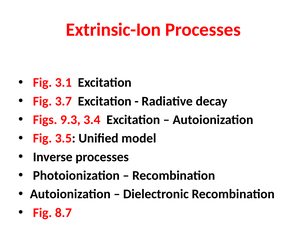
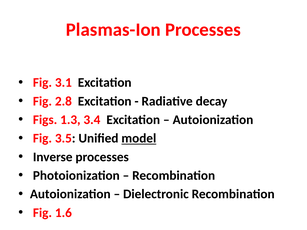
Extrinsic-Ion: Extrinsic-Ion -> Plasmas-Ion
3.7: 3.7 -> 2.8
9.3: 9.3 -> 1.3
model underline: none -> present
8.7: 8.7 -> 1.6
